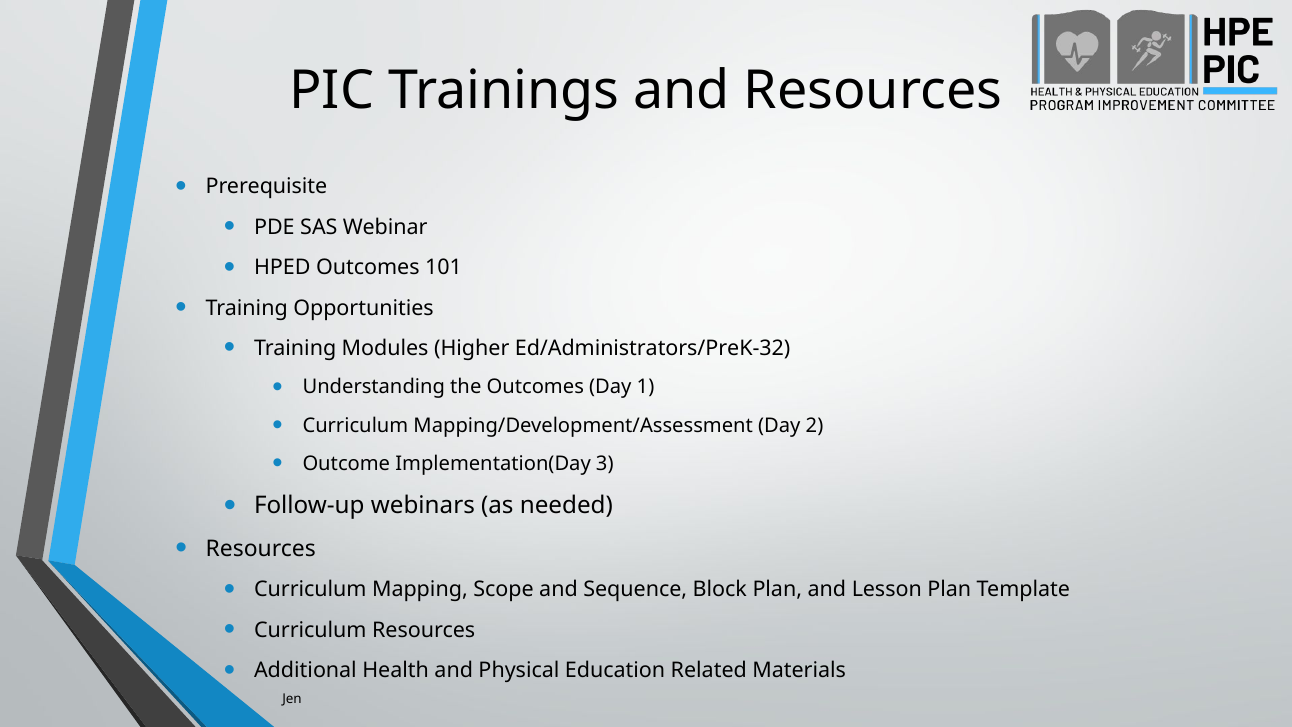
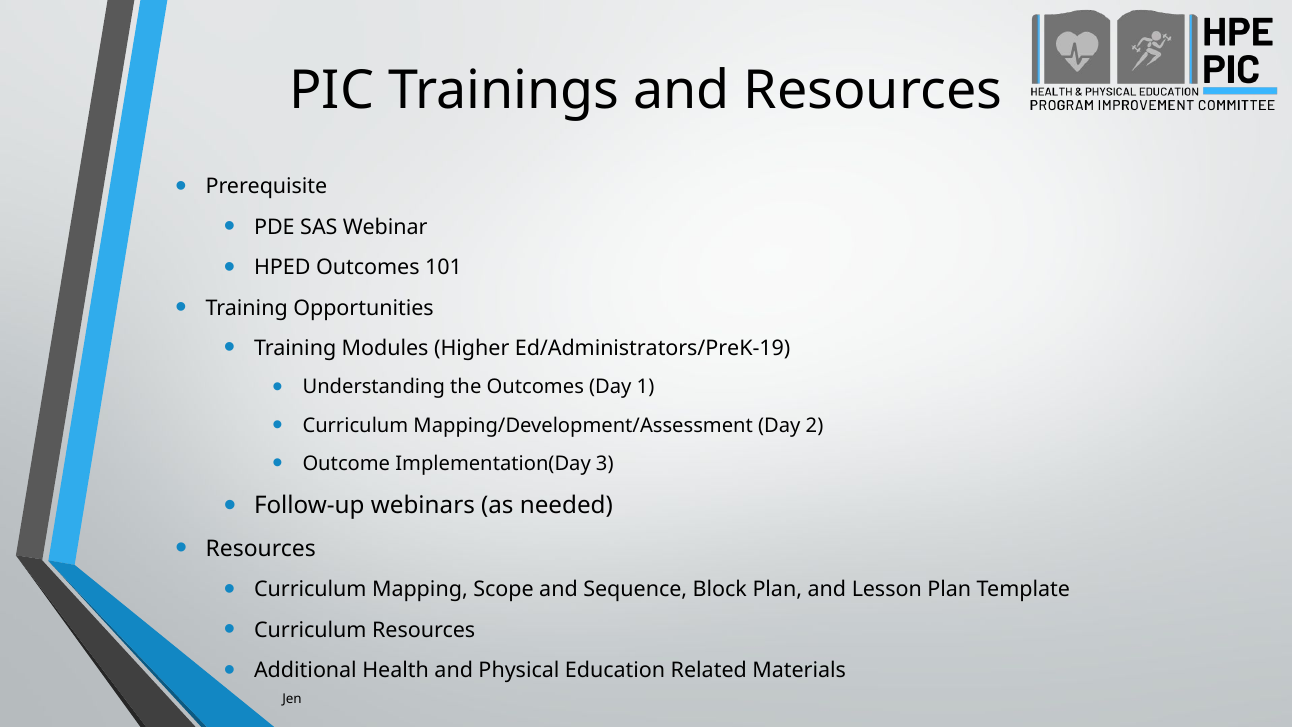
Ed/Administrators/PreK-32: Ed/Administrators/PreK-32 -> Ed/Administrators/PreK-19
